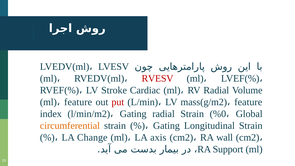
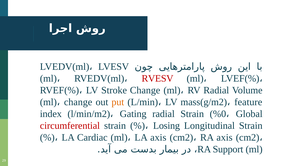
Stroke Cardiac: Cardiac -> Change
feature at (78, 102): feature -> change
put colour: red -> orange
circumferential colour: orange -> red
Gating at (166, 126): Gating -> Losing
Change: Change -> Cardiac
RA wall: wall -> axis
